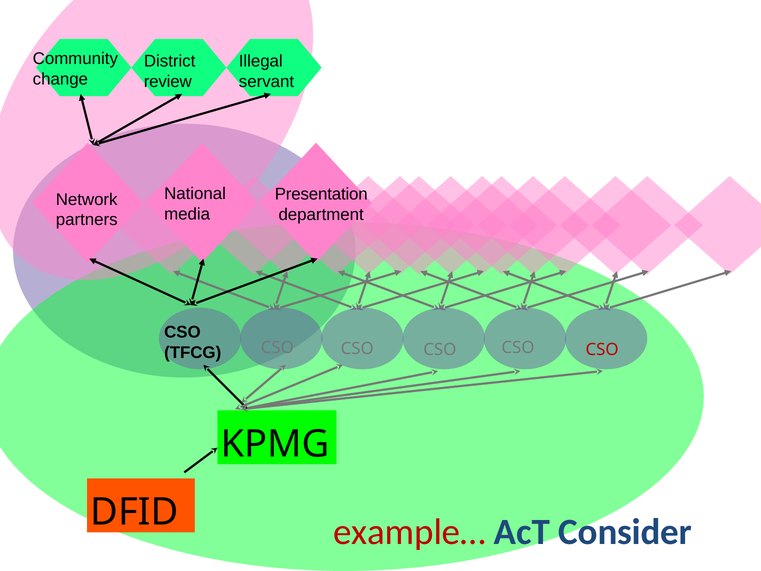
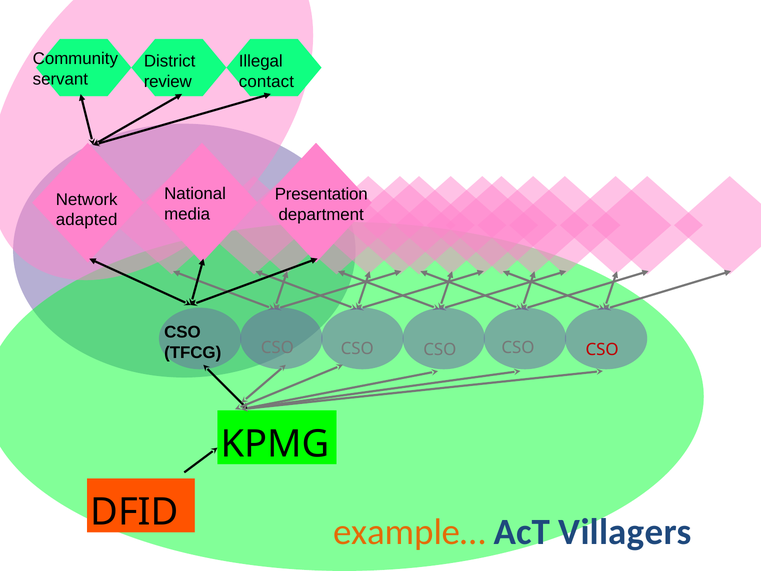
change: change -> servant
servant: servant -> contact
partners: partners -> adapted
example… colour: red -> orange
Consider: Consider -> Villagers
